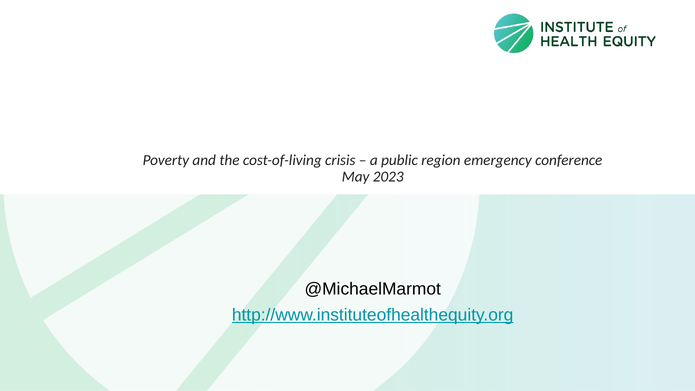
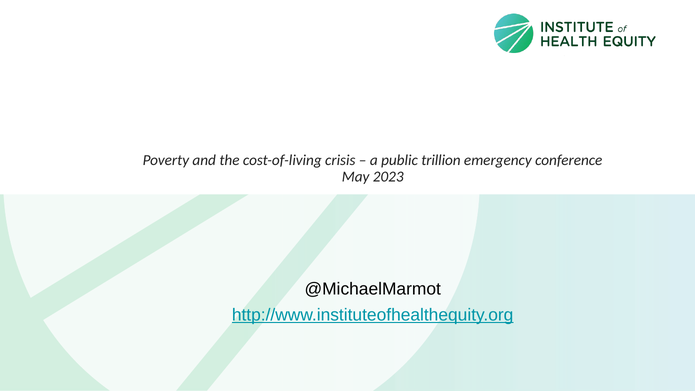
region: region -> trillion
